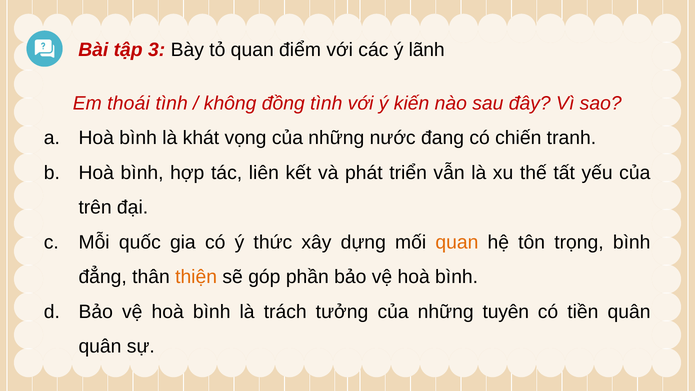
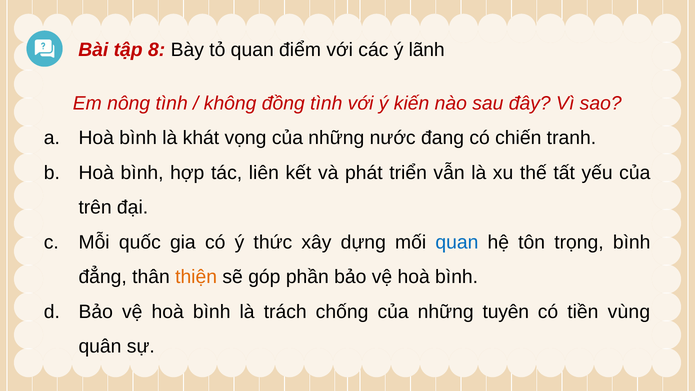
3: 3 -> 8
thoái: thoái -> nông
quan at (457, 242) colour: orange -> blue
tưởng: tưởng -> chống
tiền quân: quân -> vùng
